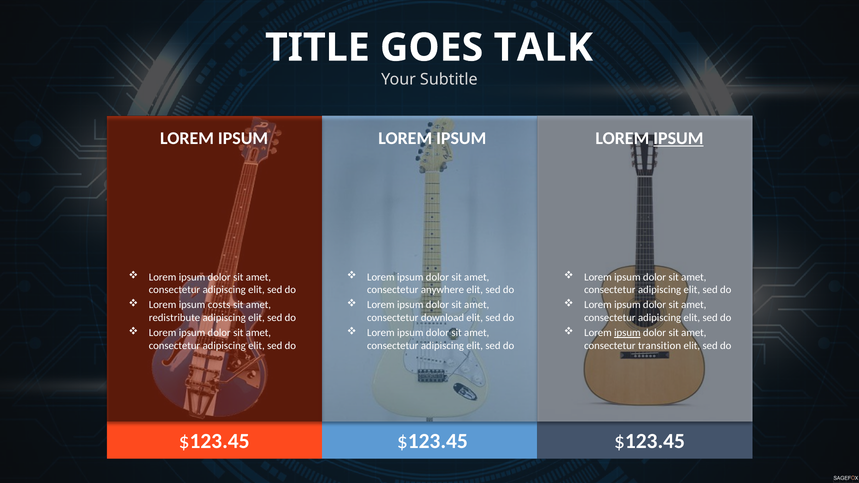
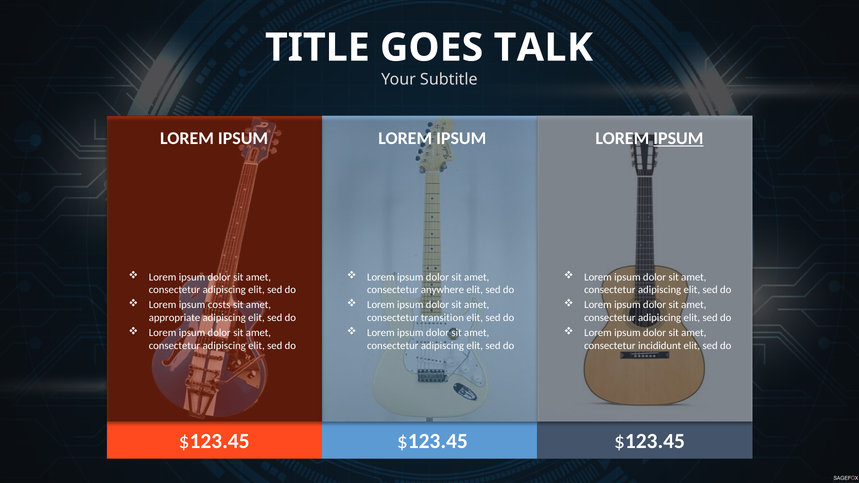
redistribute: redistribute -> appropriate
download: download -> transition
ipsum at (627, 333) underline: present -> none
transition: transition -> incididunt
